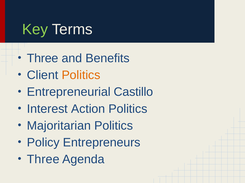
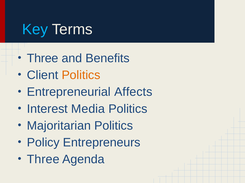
Key colour: light green -> light blue
Castillo: Castillo -> Affects
Action: Action -> Media
